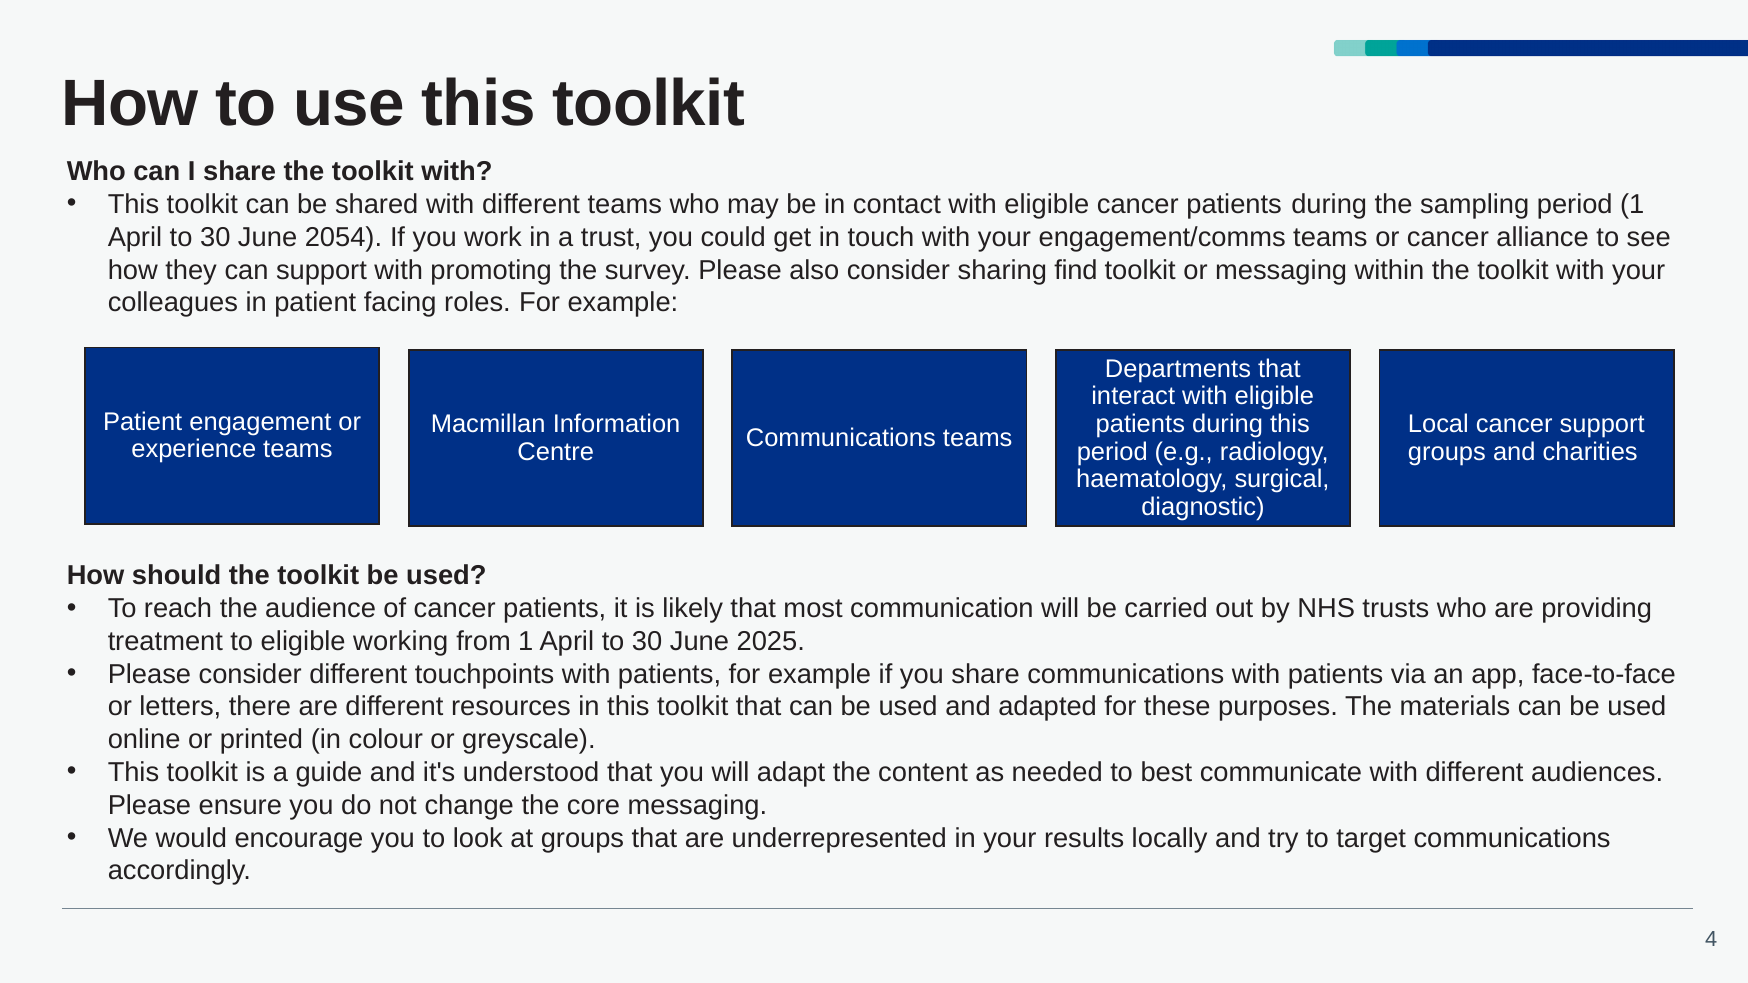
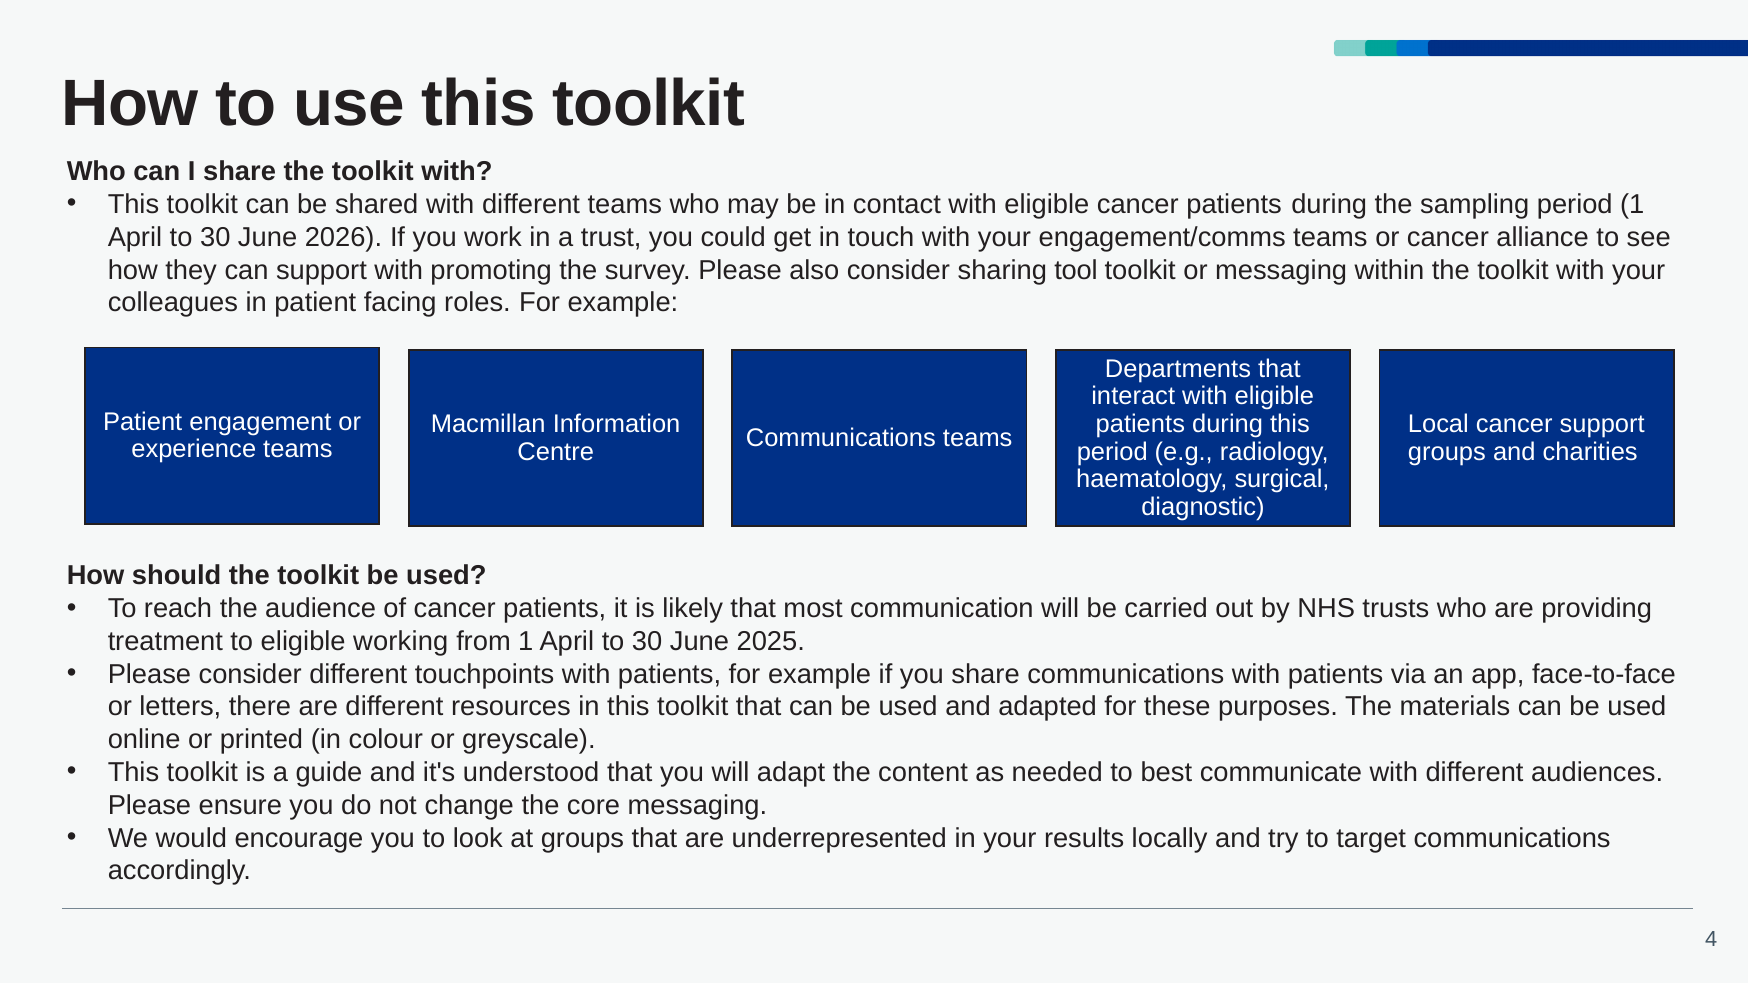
2054: 2054 -> 2026
find: find -> tool
